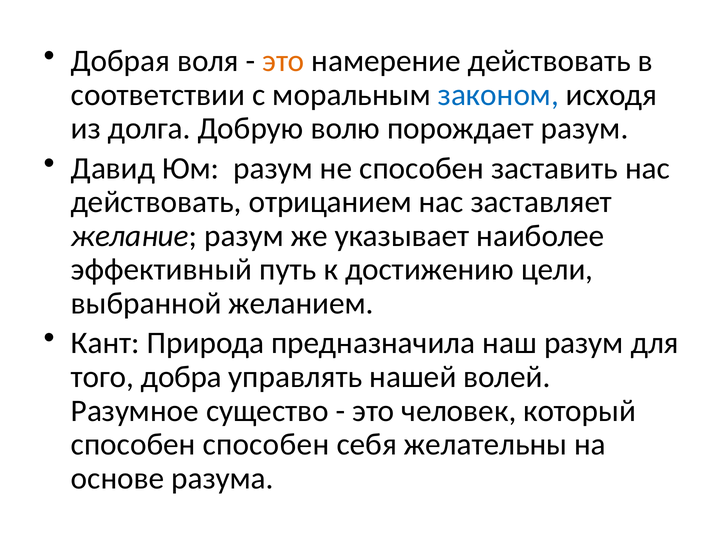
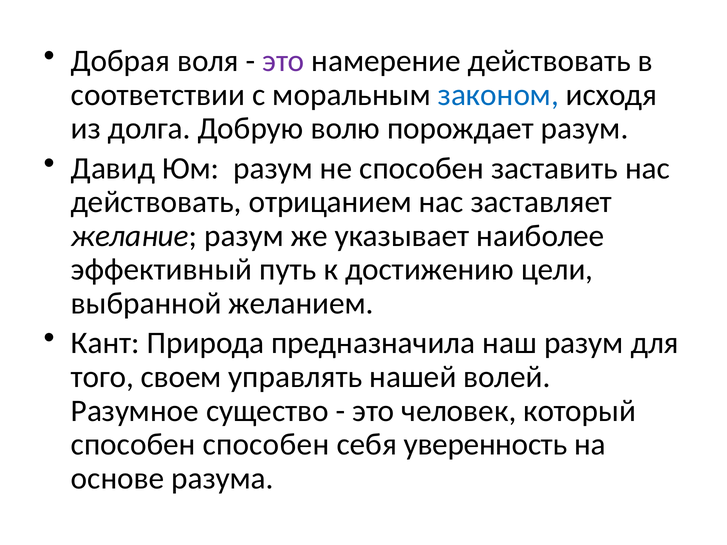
это at (283, 61) colour: orange -> purple
добра: добра -> своем
желательны: желательны -> уверенность
